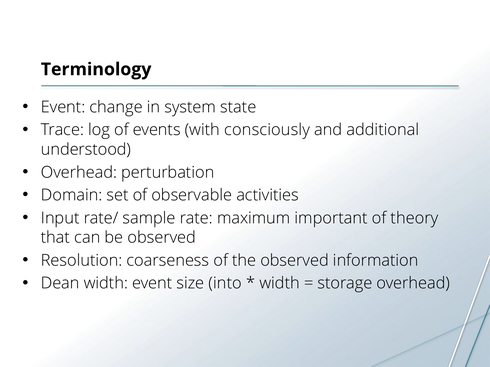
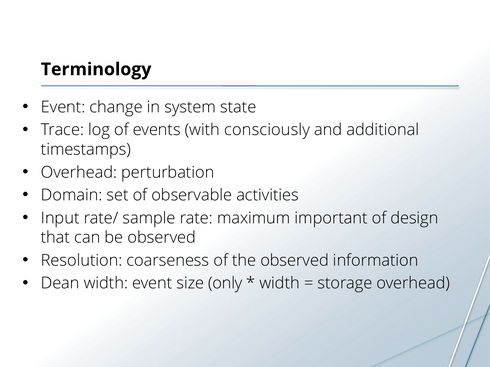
understood: understood -> timestamps
theory: theory -> design
into: into -> only
